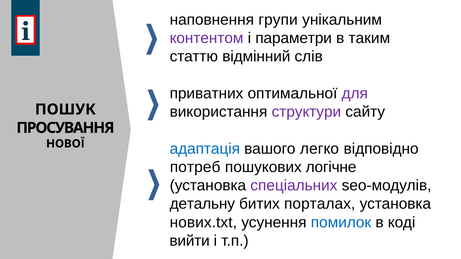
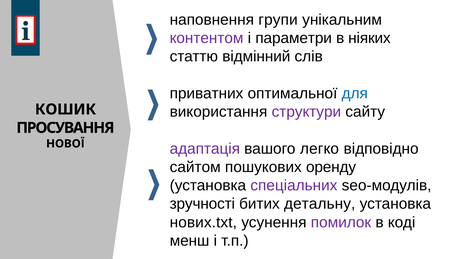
таким: таким -> ніяких
для colour: purple -> blue
ПОШУК: ПОШУК -> КОШИК
адаптація colour: blue -> purple
потреб: потреб -> сайтом
логічне: логічне -> оренду
детальну: детальну -> зручності
порталах: порталах -> детальну
помилок colour: blue -> purple
вийти: вийти -> менш
